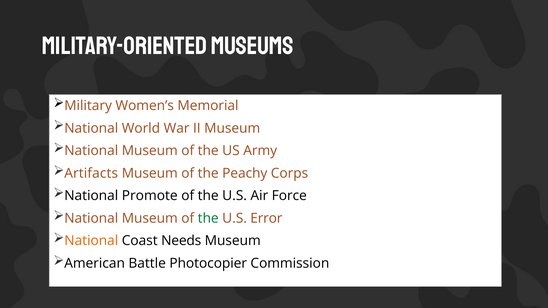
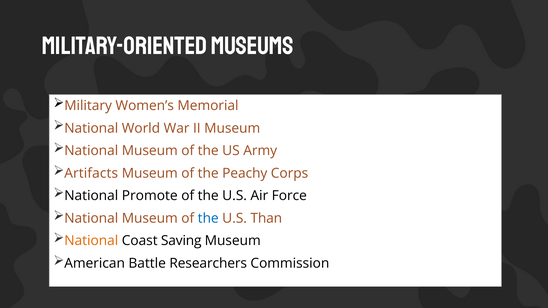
the at (208, 218) colour: green -> blue
Error: Error -> Than
Needs: Needs -> Saving
Photocopier: Photocopier -> Researchers
